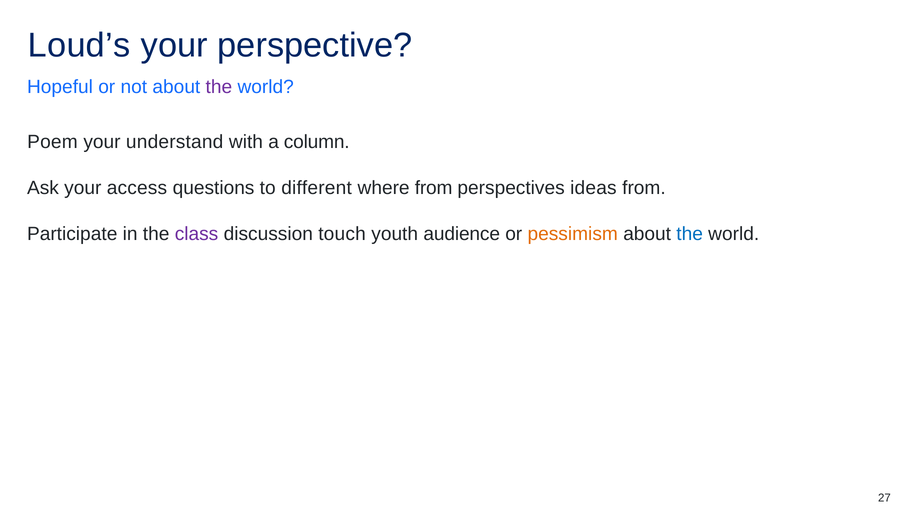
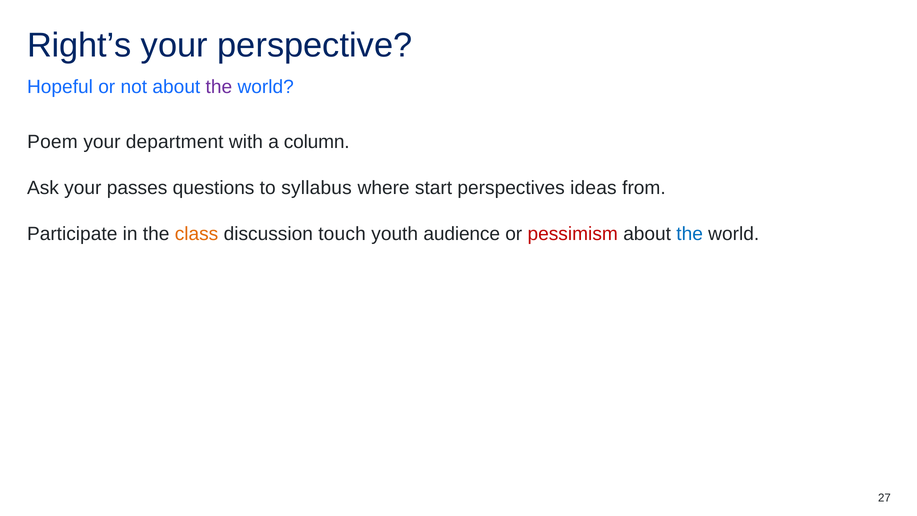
Loud’s: Loud’s -> Right’s
understand: understand -> department
access: access -> passes
different: different -> syllabus
where from: from -> start
class colour: purple -> orange
pessimism colour: orange -> red
